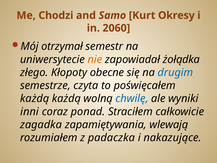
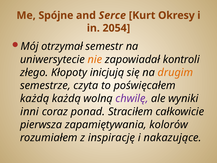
Chodzi: Chodzi -> Spójne
Samo: Samo -> Serce
2060: 2060 -> 2054
żołądka: żołądka -> kontroli
obecne: obecne -> inicjują
drugim colour: blue -> orange
chwilę colour: blue -> purple
zagadka: zagadka -> pierwsza
wlewają: wlewają -> kolorów
padaczka: padaczka -> inspirację
